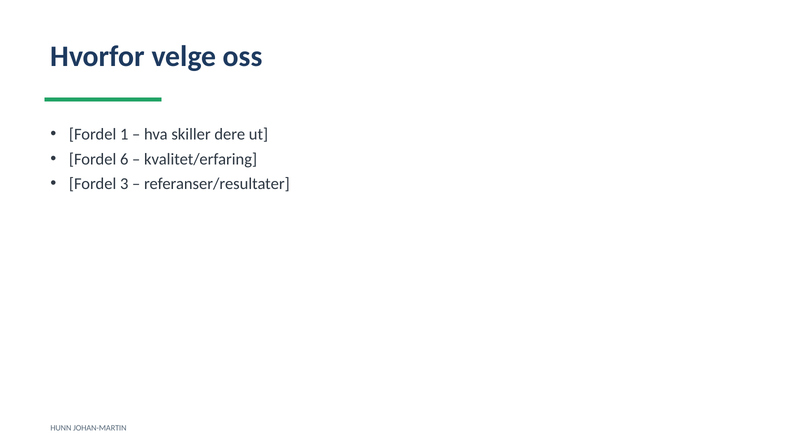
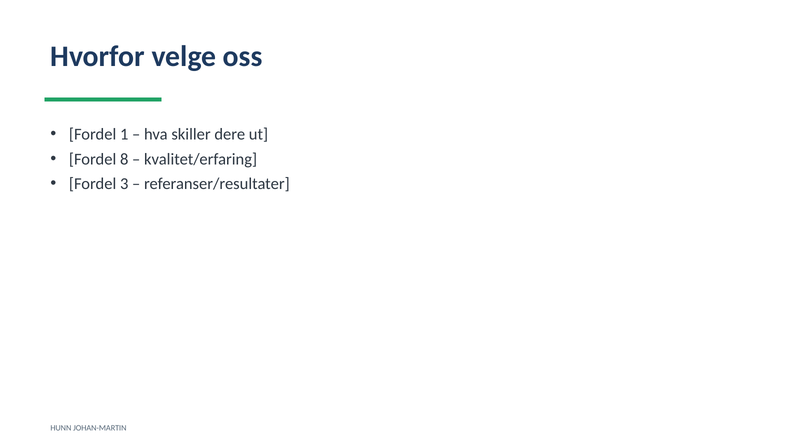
6: 6 -> 8
